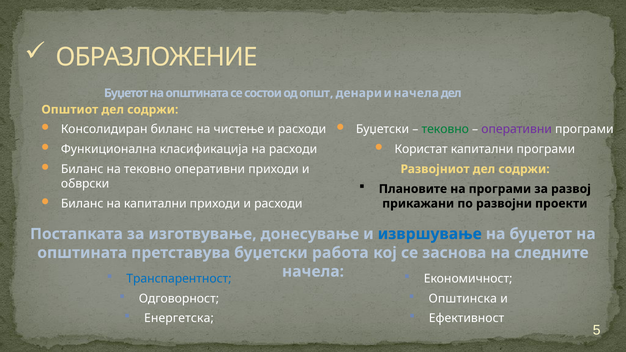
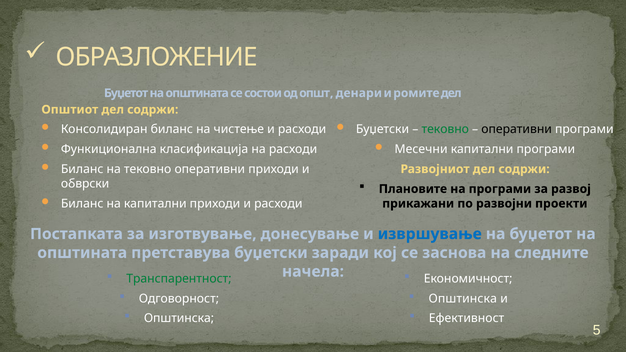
и начела: начела -> ромите
оперативни at (517, 129) colour: purple -> black
Користат: Користат -> Месечни
работа: работа -> заради
Транспарентност colour: blue -> green
Енергетска at (179, 318): Енергетска -> Општинска
